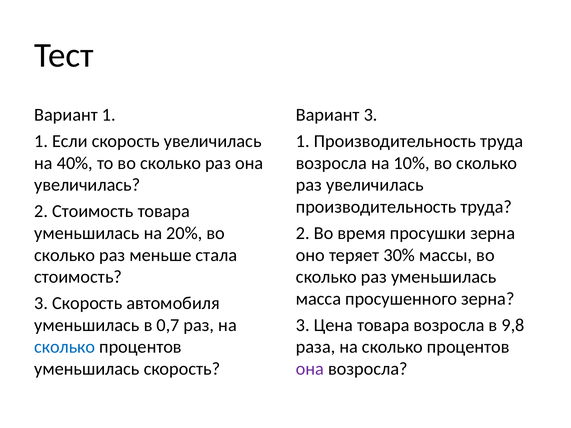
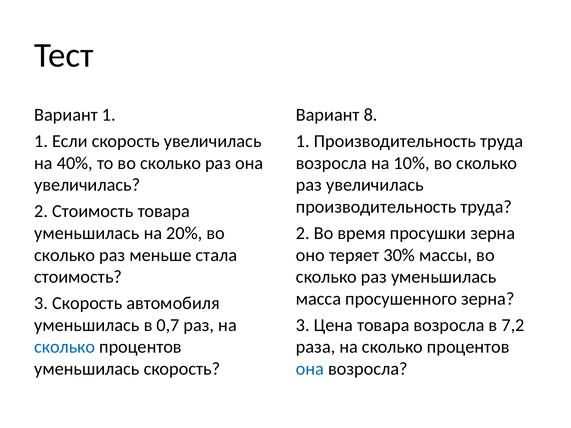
Вариант 3: 3 -> 8
9,8: 9,8 -> 7,2
она at (310, 369) colour: purple -> blue
